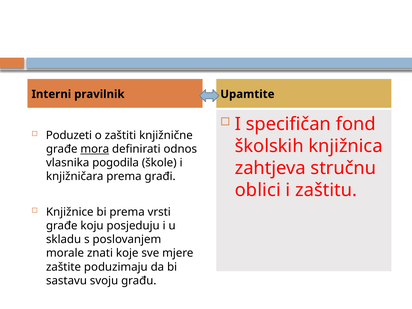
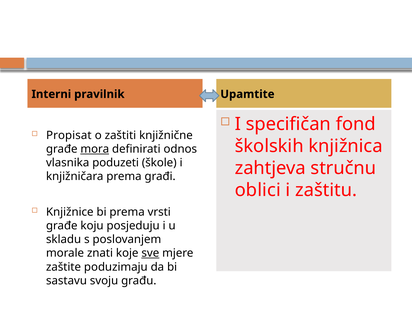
Poduzeti: Poduzeti -> Propisat
pogodila: pogodila -> poduzeti
sve underline: none -> present
